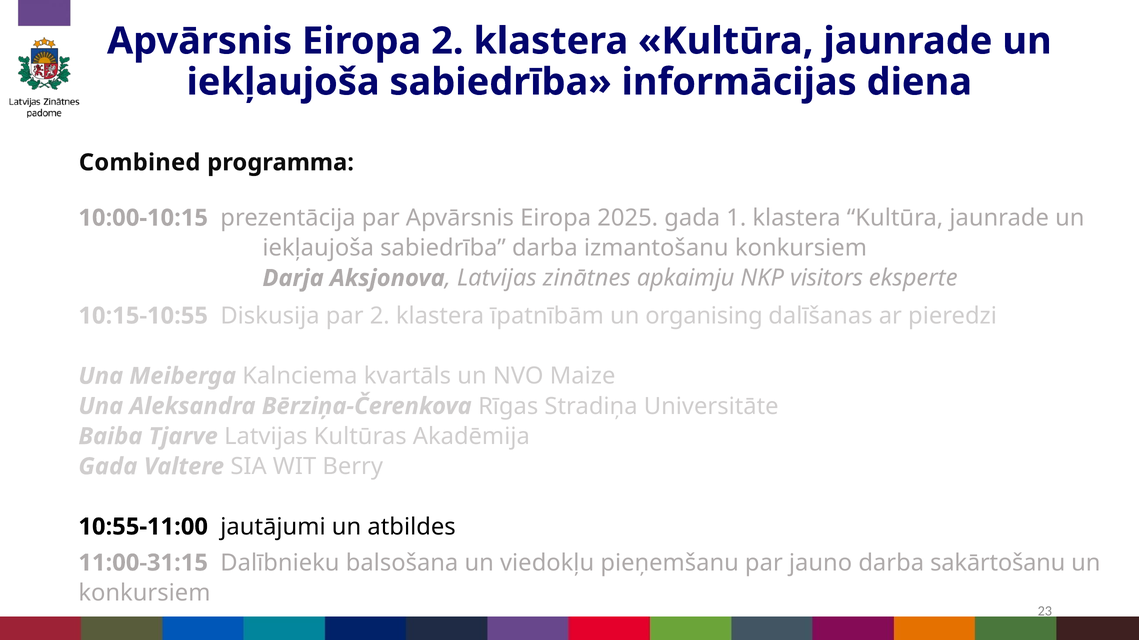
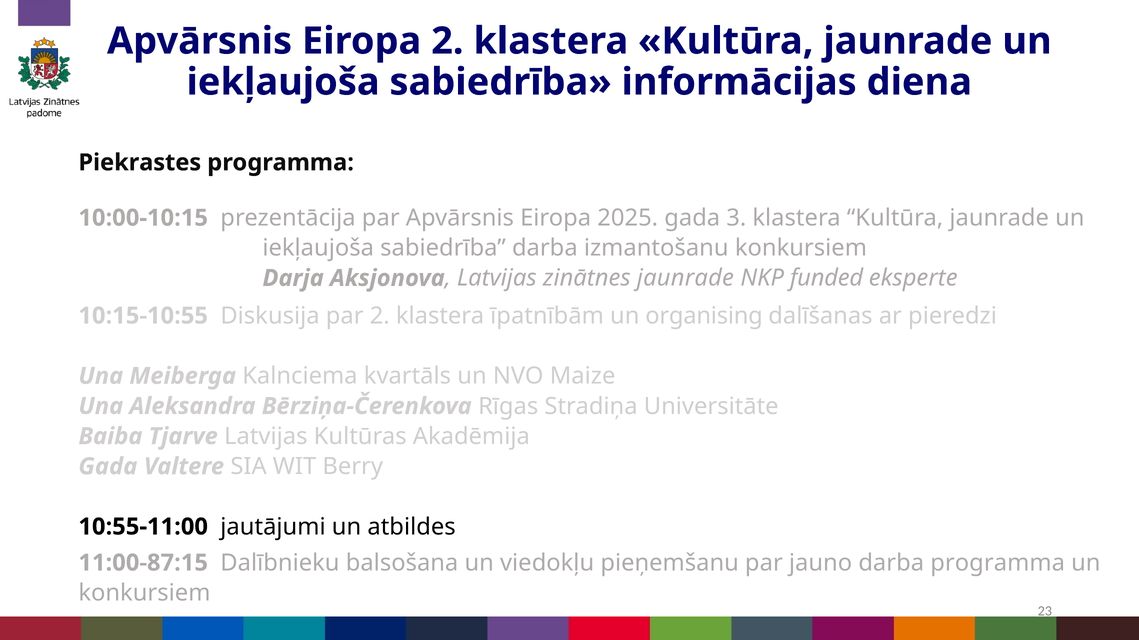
Combined: Combined -> Piekrastes
1: 1 -> 3
zinātnes apkaimju: apkaimju -> jaunrade
visitors: visitors -> funded
11:00-31:15: 11:00-31:15 -> 11:00-87:15
darba sakārtošanu: sakārtošanu -> programma
